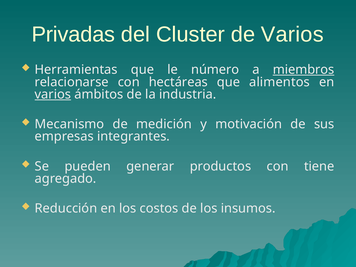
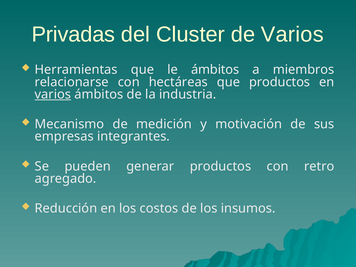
le número: número -> ámbitos
miembros underline: present -> none
que alimentos: alimentos -> productos
tiene: tiene -> retro
